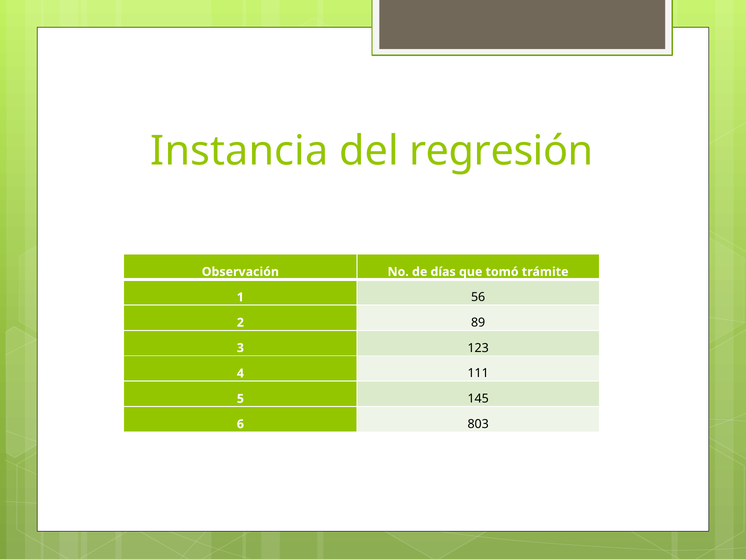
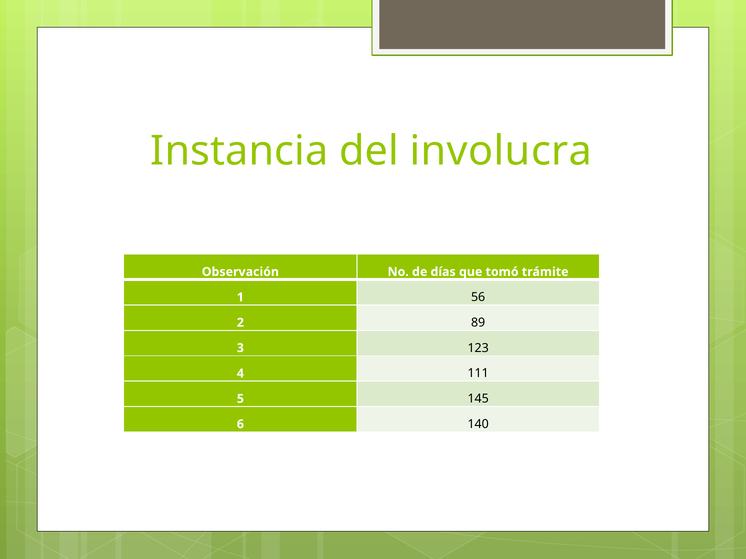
regresión: regresión -> involucra
803: 803 -> 140
